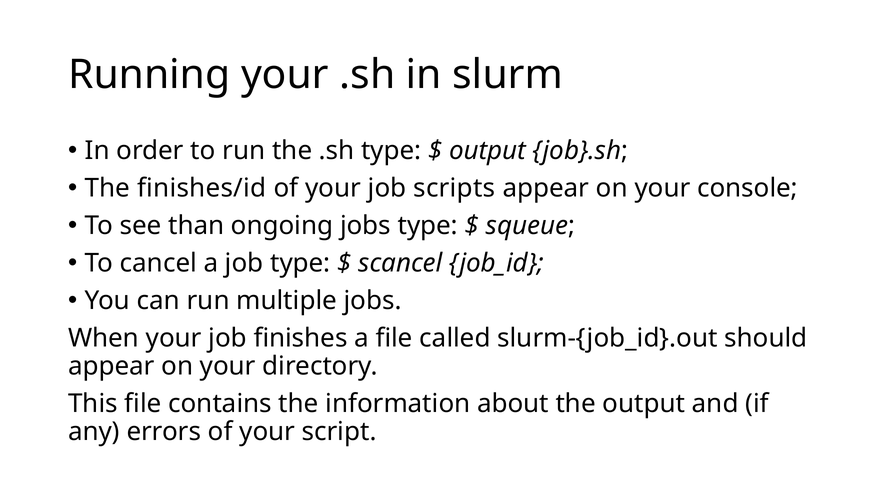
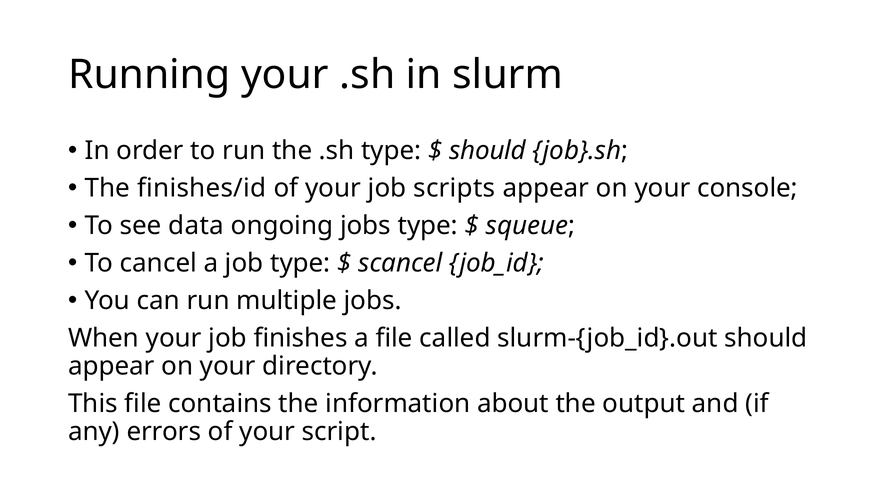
output at (488, 151): output -> should
than: than -> data
